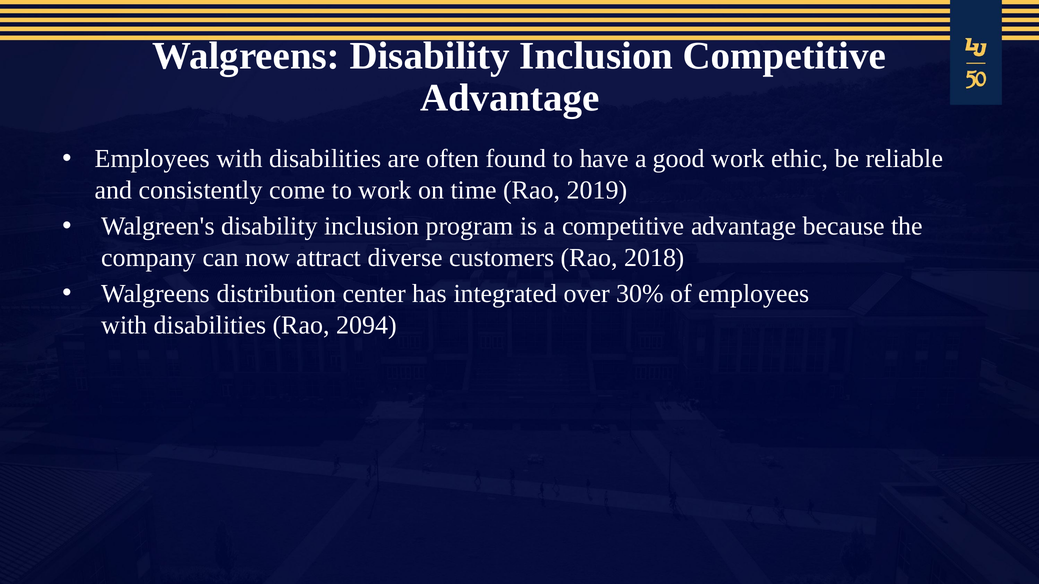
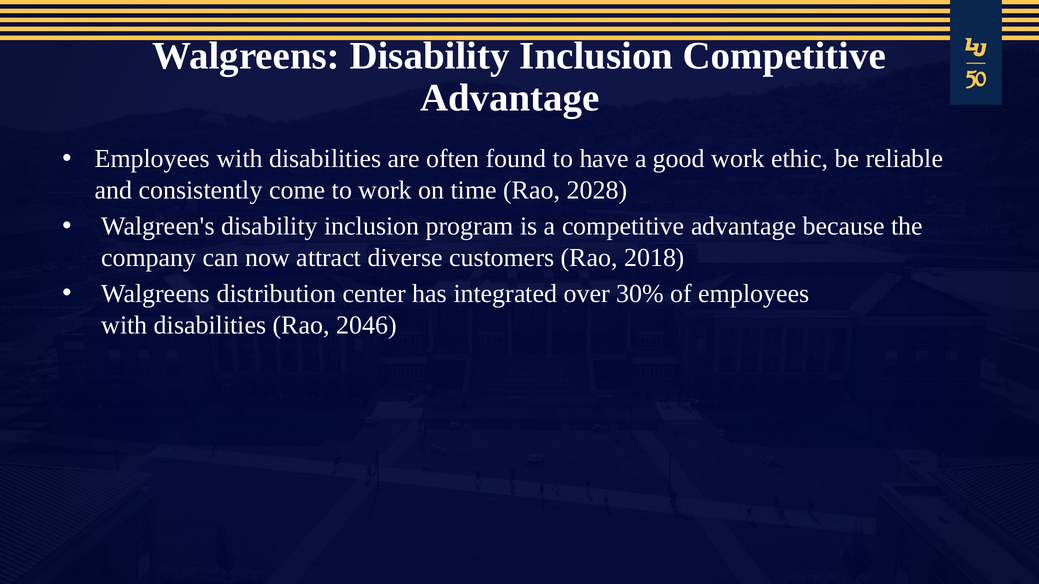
2019: 2019 -> 2028
2094: 2094 -> 2046
